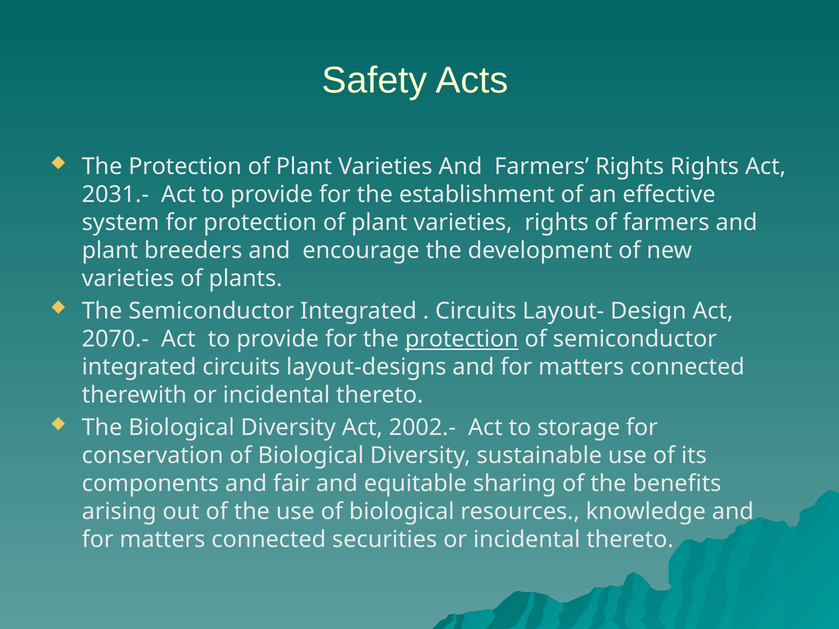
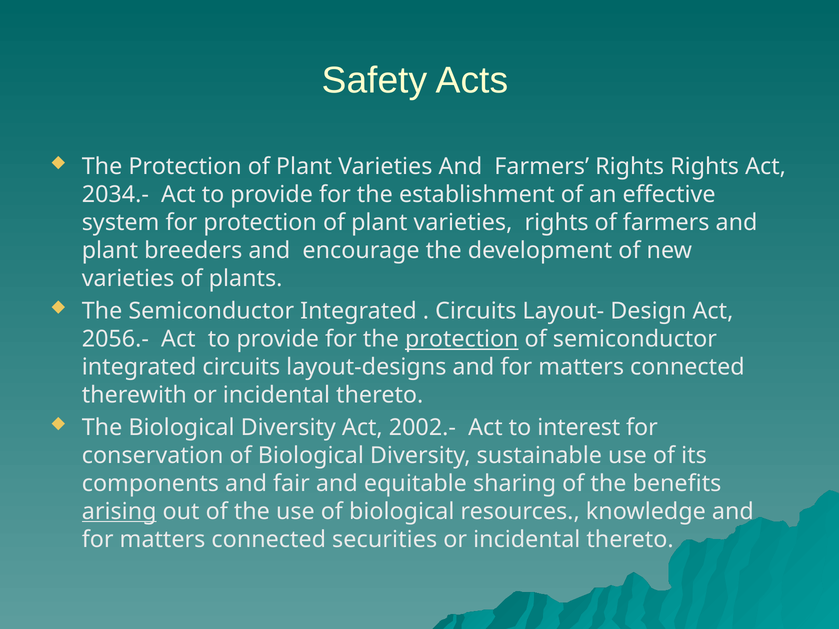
2031.-: 2031.- -> 2034.-
2070.-: 2070.- -> 2056.-
storage: storage -> interest
arising underline: none -> present
